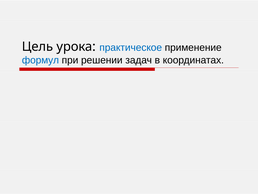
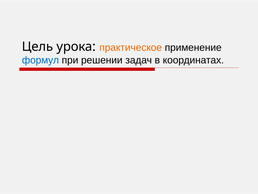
практическое colour: blue -> orange
